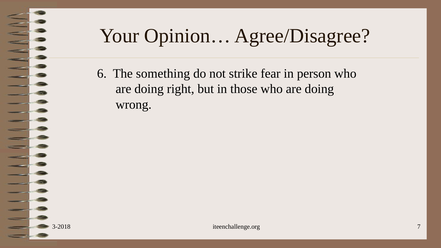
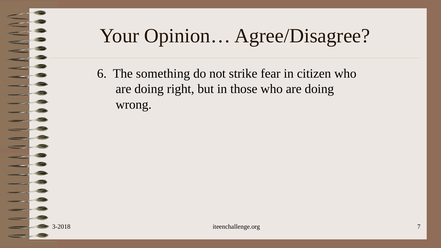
person: person -> citizen
